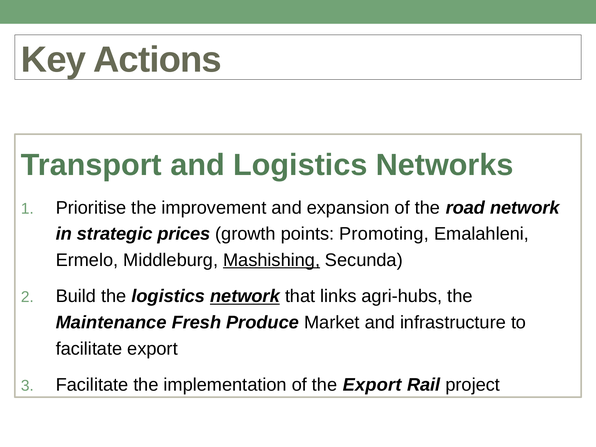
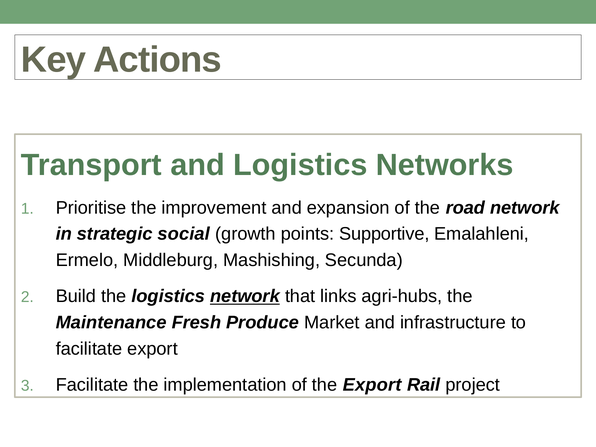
prices: prices -> social
Promoting: Promoting -> Supportive
Mashishing underline: present -> none
